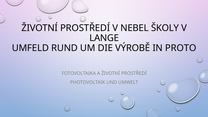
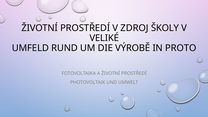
NEBEL: NEBEL -> ZDROJ
LANGE: LANGE -> VELIKÉ
